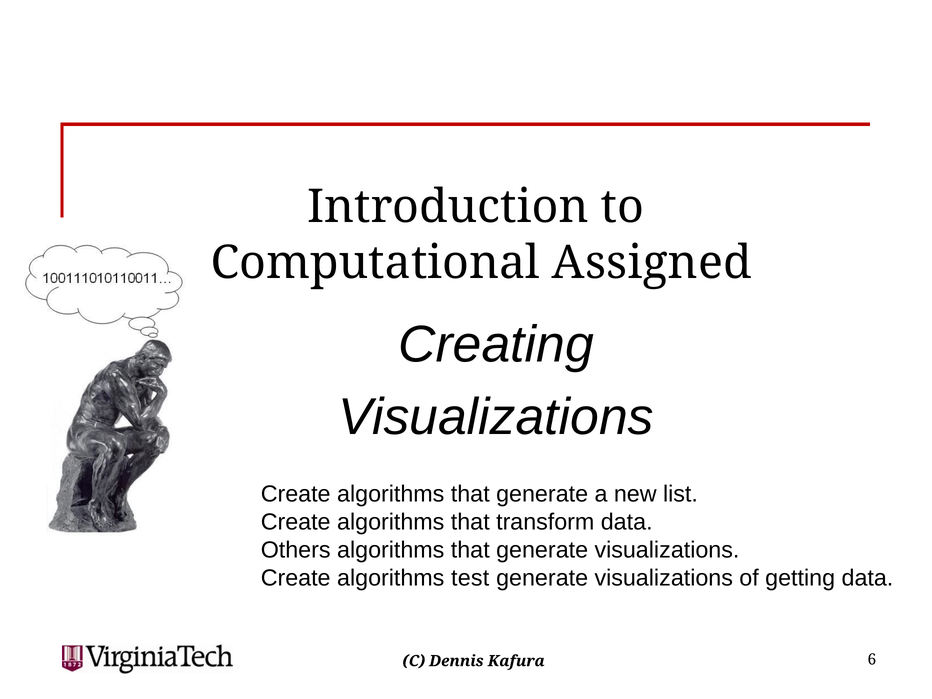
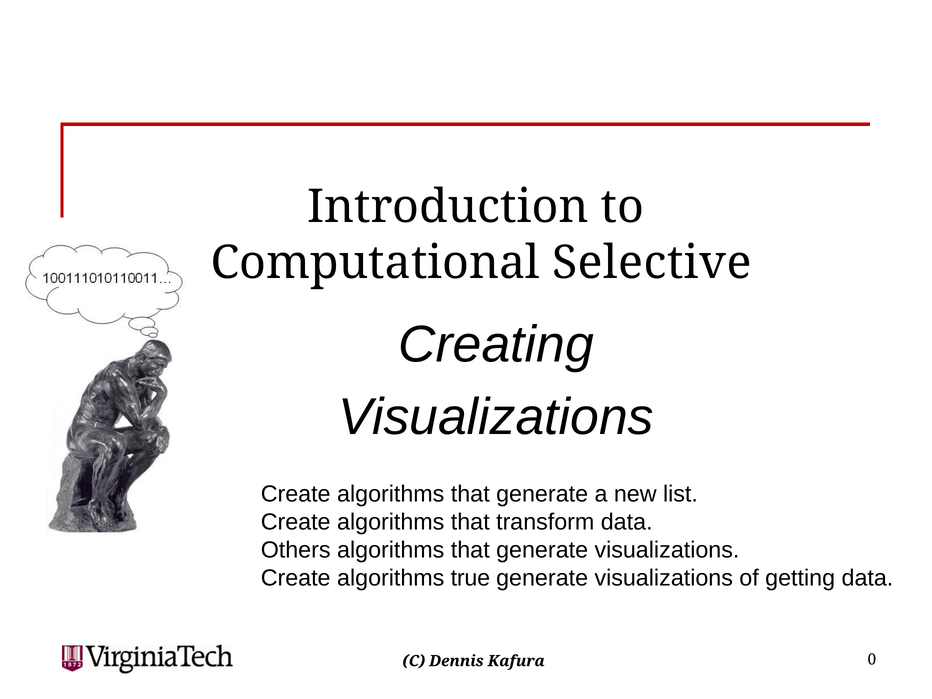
Assigned: Assigned -> Selective
test: test -> true
6: 6 -> 0
